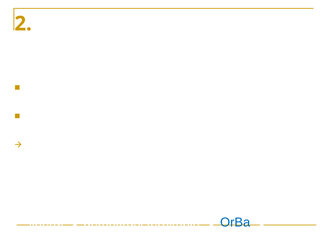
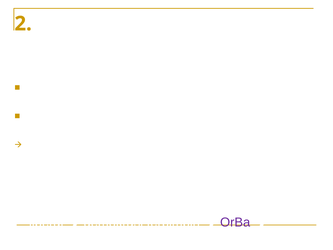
OrBa colour: blue -> purple
